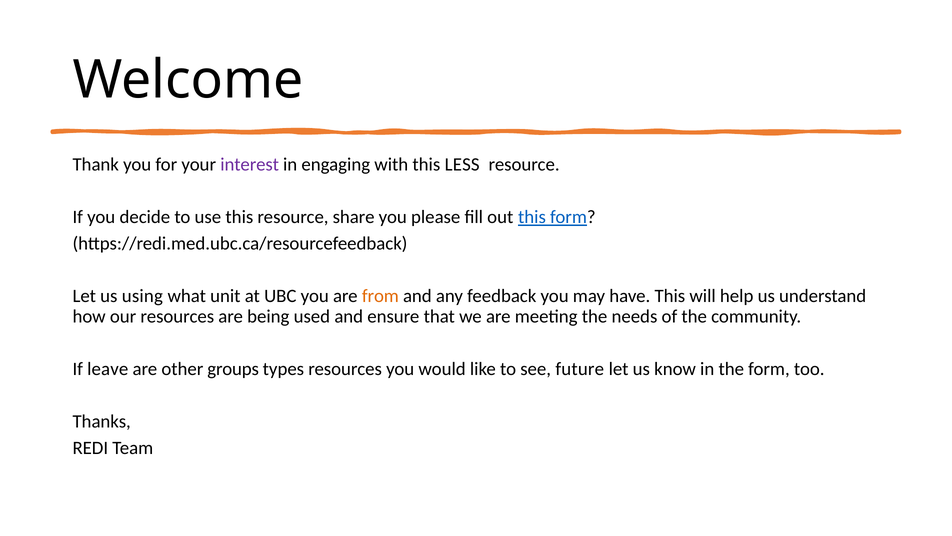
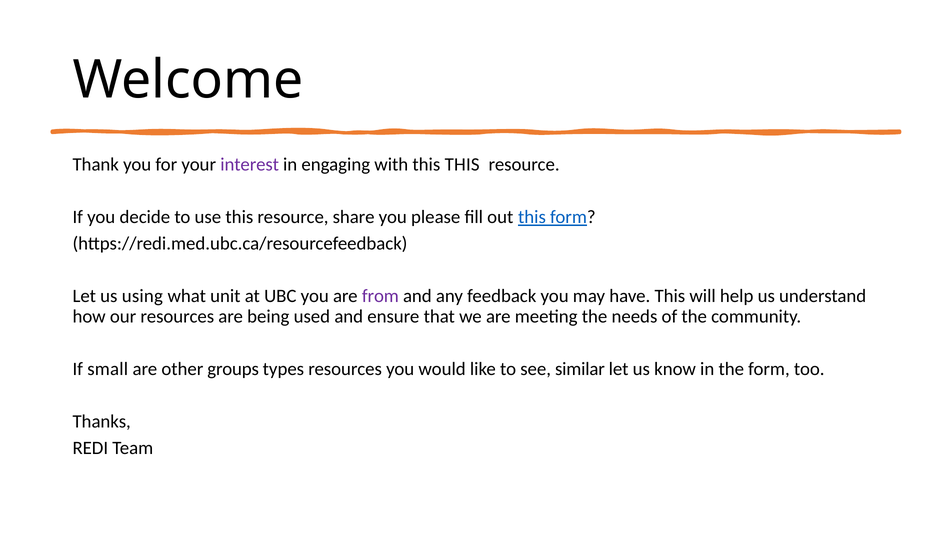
this LESS: LESS -> THIS
from colour: orange -> purple
leave: leave -> small
future: future -> similar
